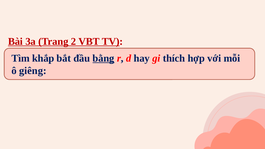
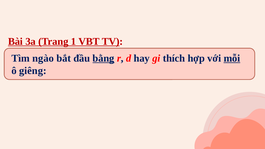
2: 2 -> 1
khắp: khắp -> ngào
mỗi underline: none -> present
